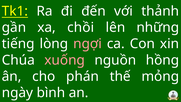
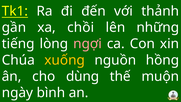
xuống colour: pink -> yellow
phán: phán -> dùng
mỏng: mỏng -> muộn
